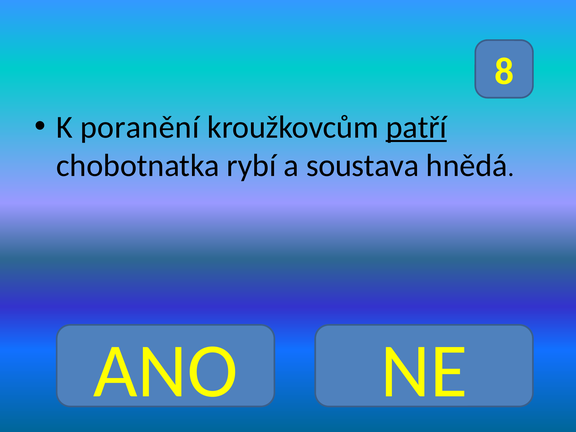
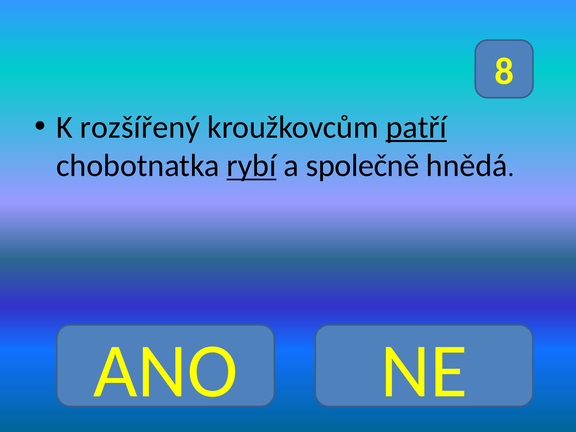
poranění: poranění -> rozšířený
rybí underline: none -> present
soustava: soustava -> společně
